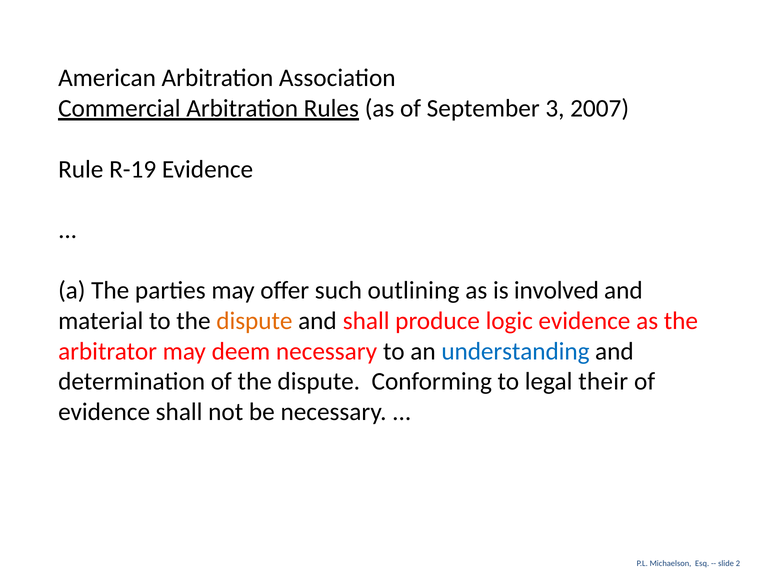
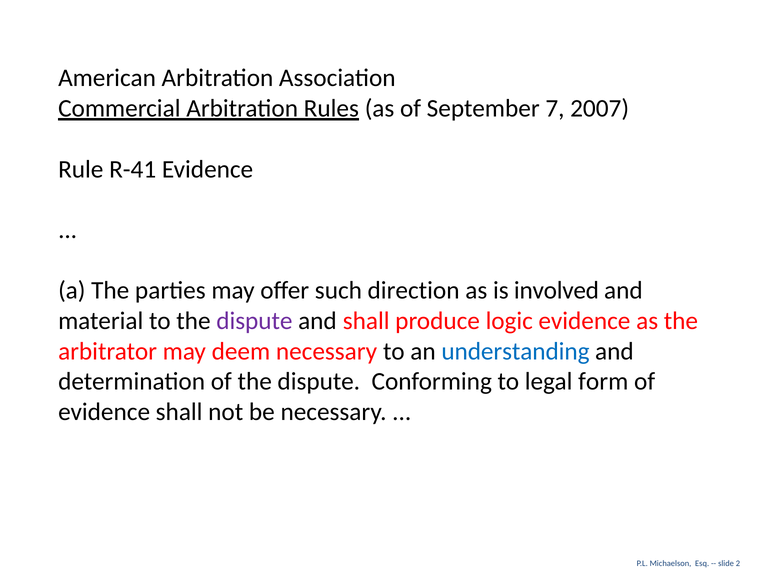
3: 3 -> 7
R-19: R-19 -> R-41
outlining: outlining -> direction
dispute at (254, 321) colour: orange -> purple
their: their -> form
